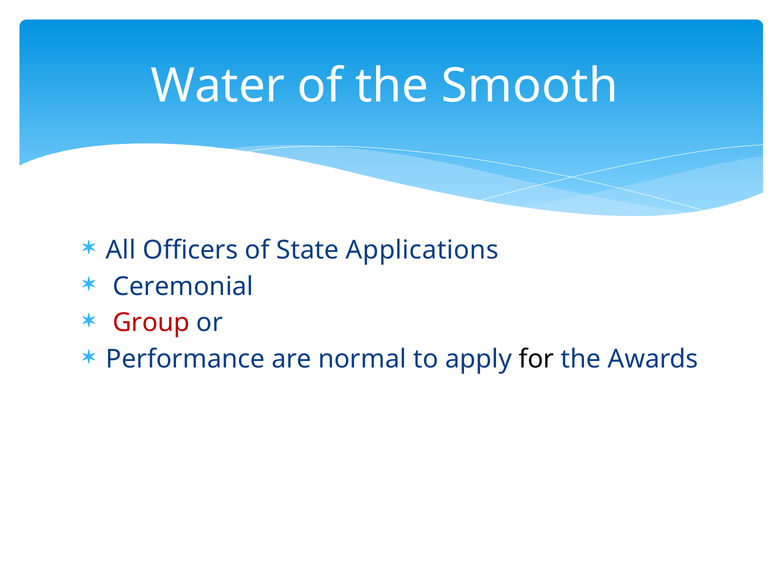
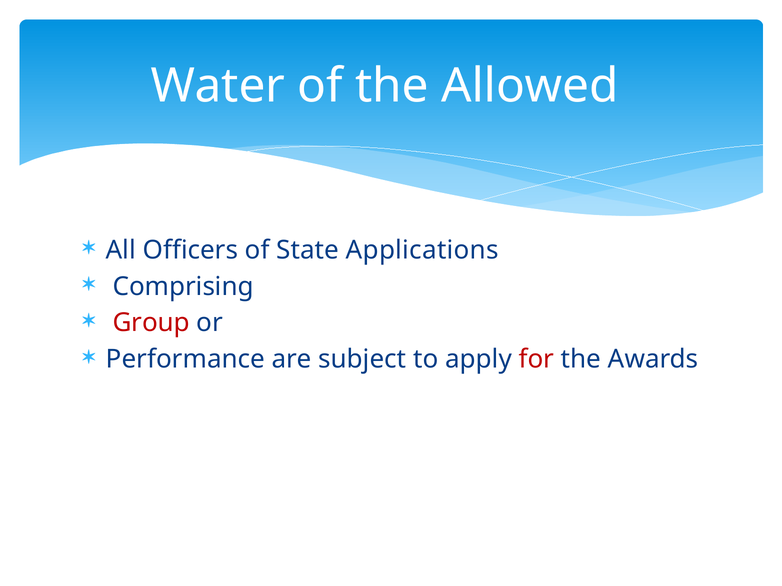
Smooth: Smooth -> Allowed
Ceremonial: Ceremonial -> Comprising
normal: normal -> subject
for colour: black -> red
